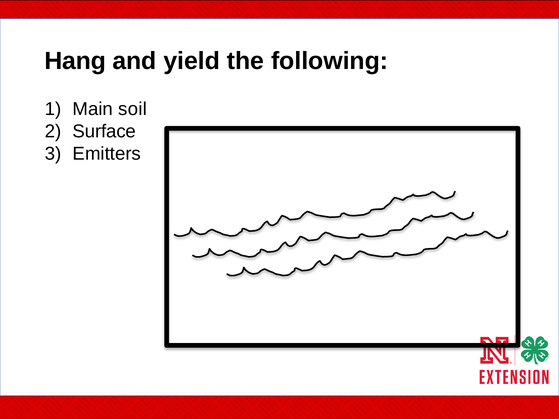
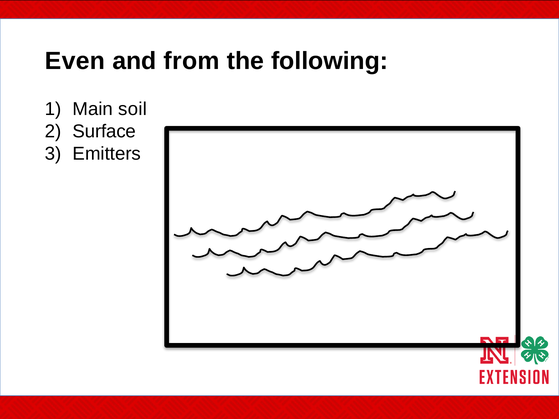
Hang: Hang -> Even
yield: yield -> from
